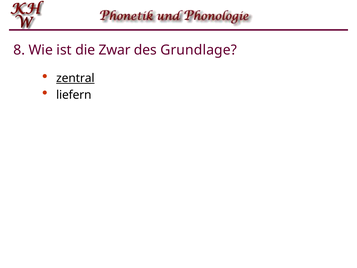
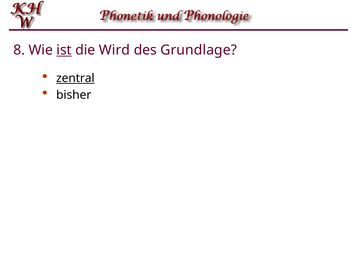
ist underline: none -> present
Zwar: Zwar -> Wird
liefern: liefern -> bisher
